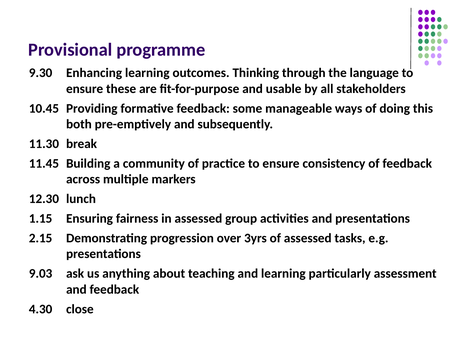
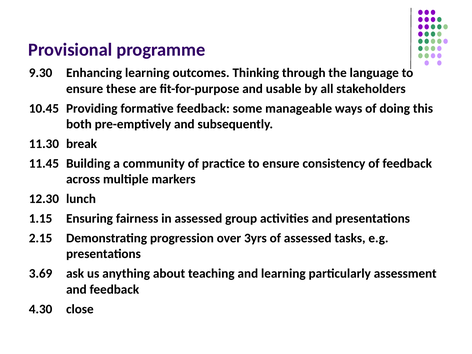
9.03: 9.03 -> 3.69
